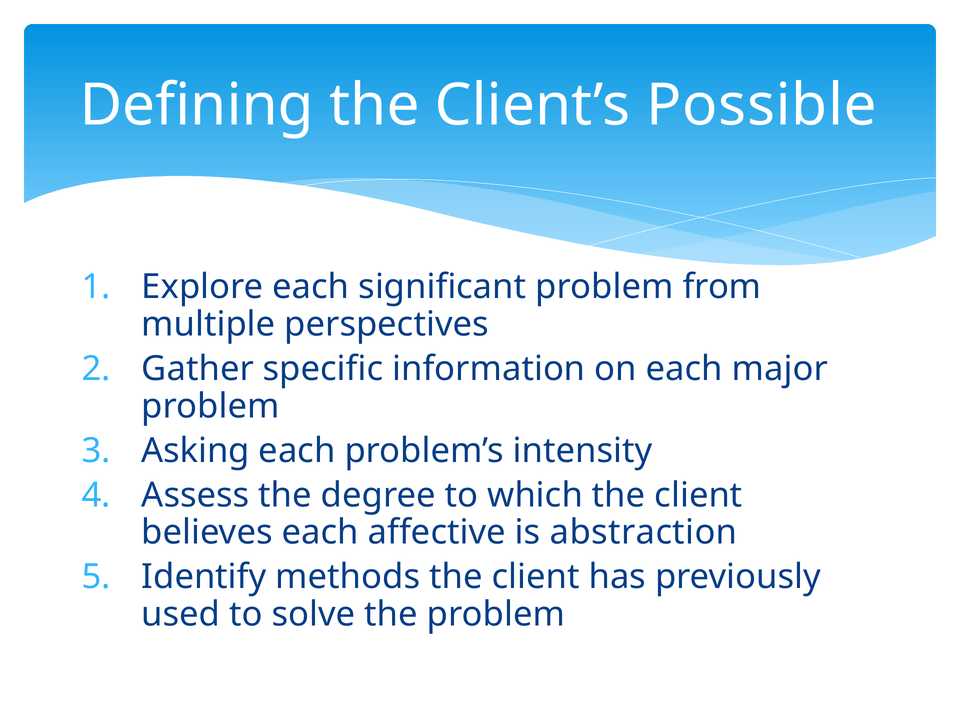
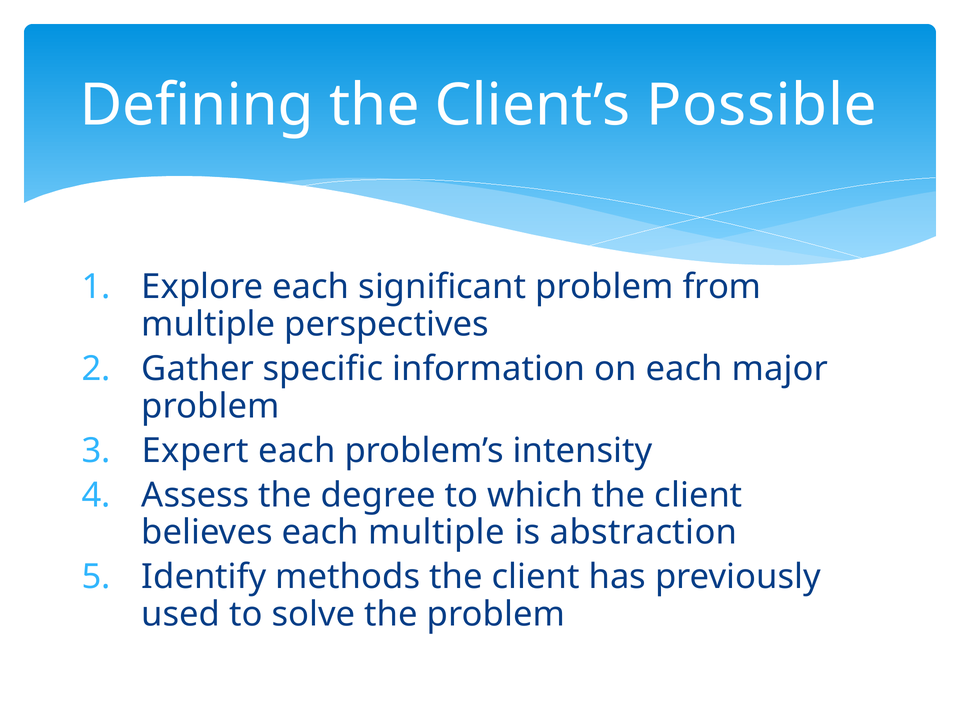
Asking: Asking -> Expert
each affective: affective -> multiple
